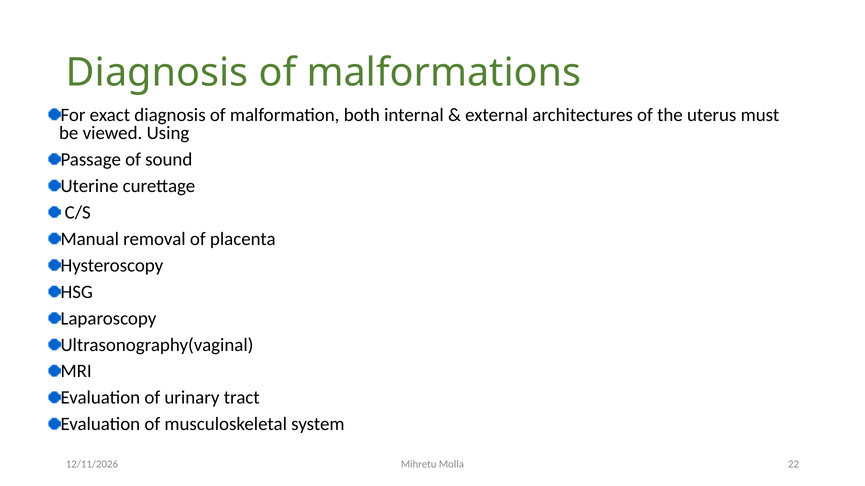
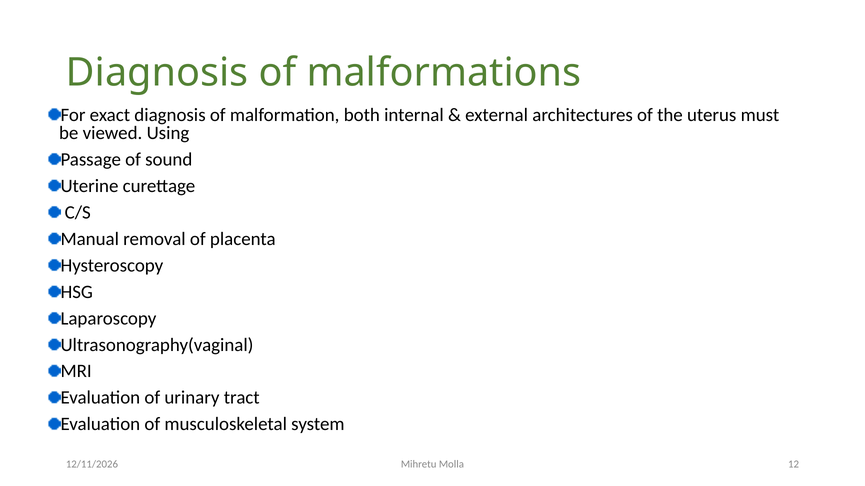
22: 22 -> 12
